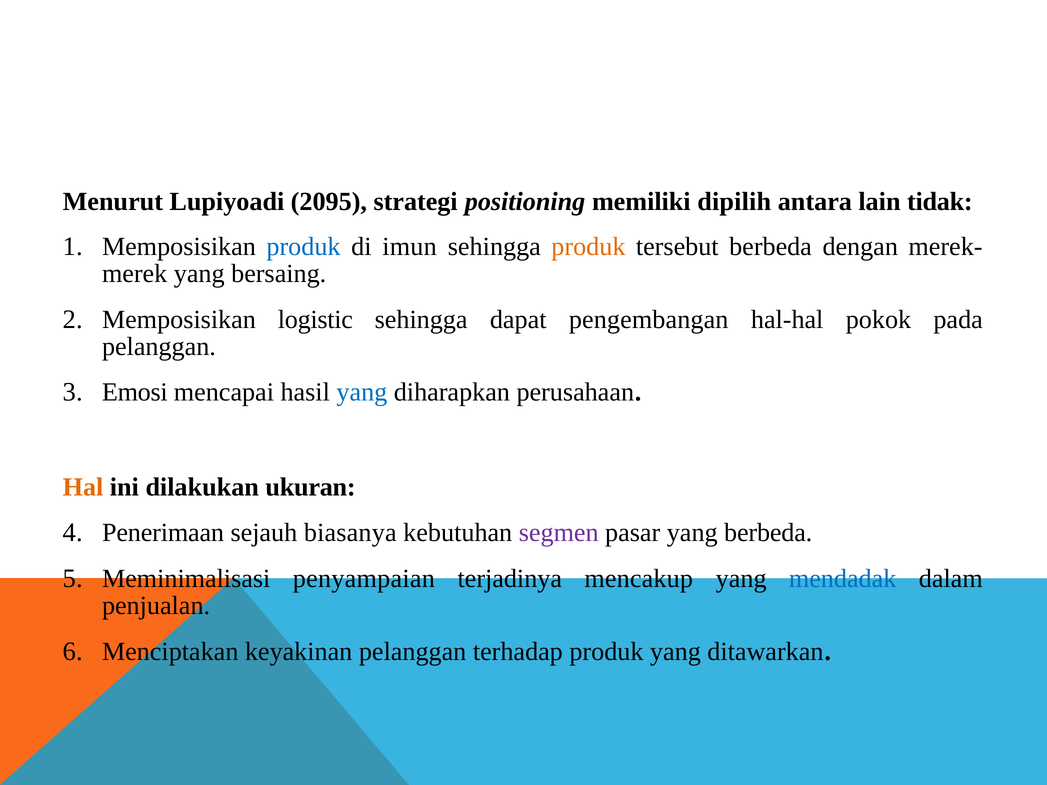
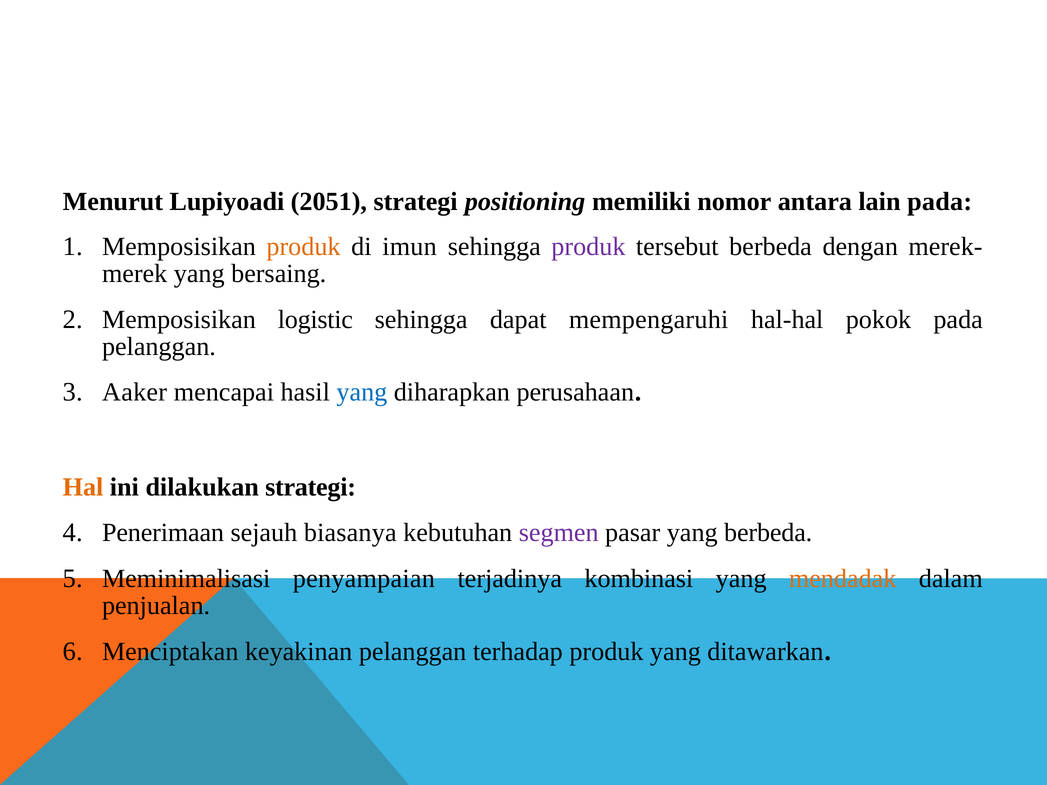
2095: 2095 -> 2051
dipilih: dipilih -> nomor
lain tidak: tidak -> pada
produk at (303, 247) colour: blue -> orange
produk at (588, 247) colour: orange -> purple
pengembangan: pengembangan -> mempengaruhi
Emosi: Emosi -> Aaker
dilakukan ukuran: ukuran -> strategi
mencakup: mencakup -> kombinasi
mendadak colour: blue -> orange
